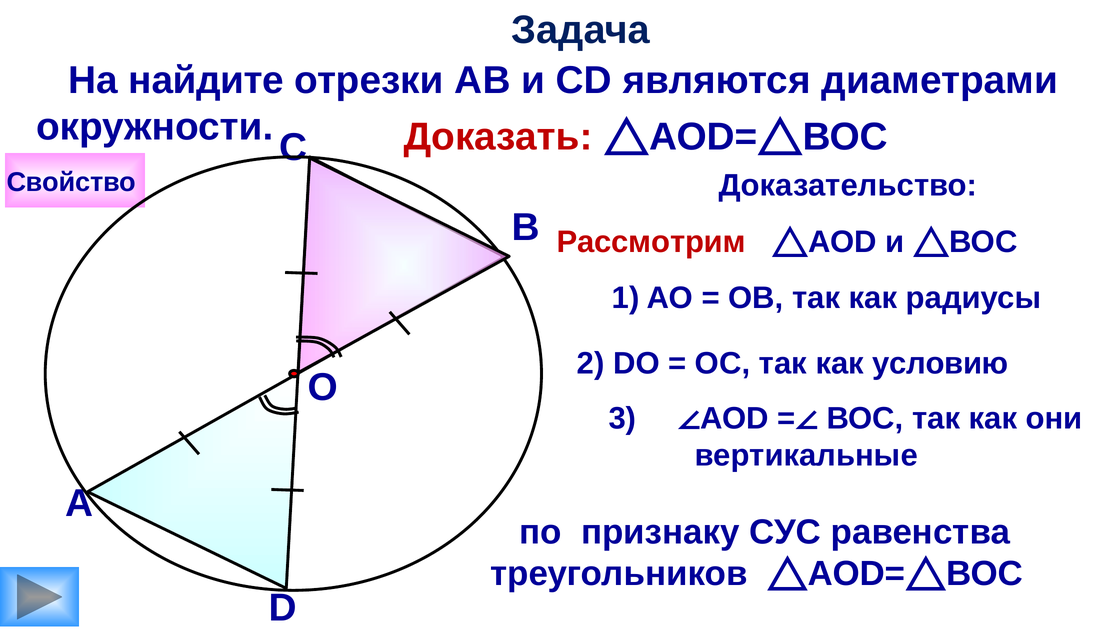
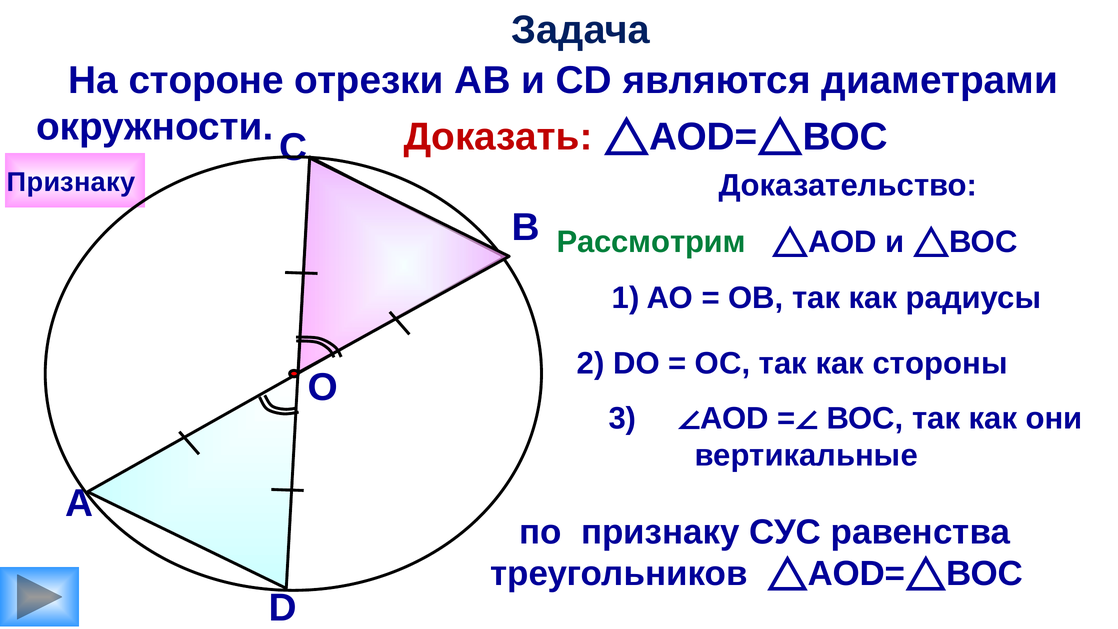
найдите: найдите -> стороне
Свойство at (71, 182): Свойство -> Признаку
Рассмотрим colour: red -> green
условию: условию -> стороны
